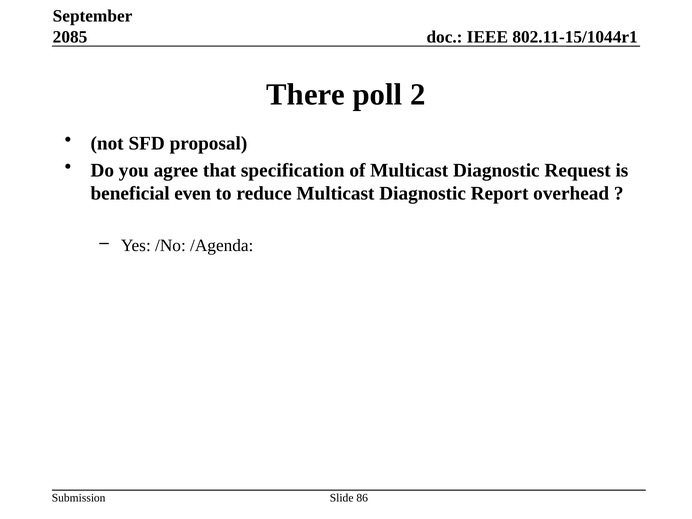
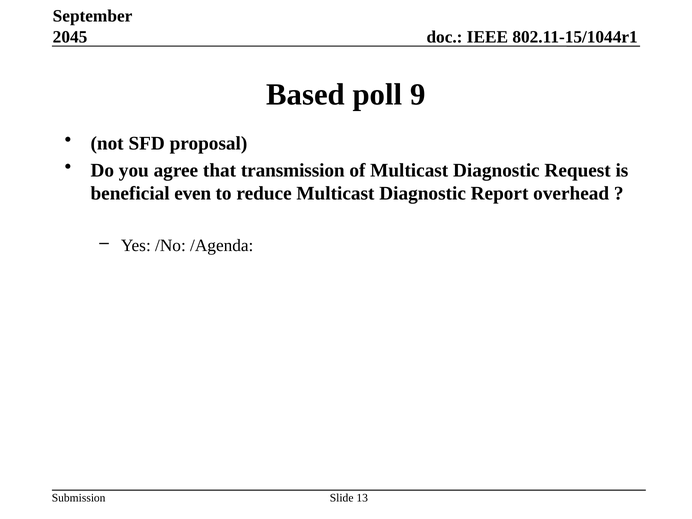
2085: 2085 -> 2045
There: There -> Based
2: 2 -> 9
specification: specification -> transmission
86: 86 -> 13
